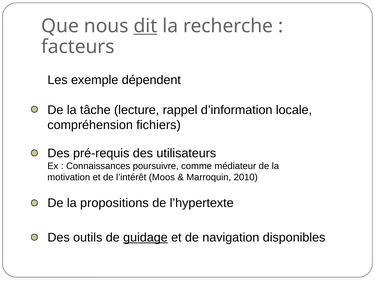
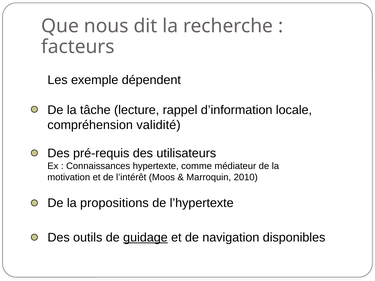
dit underline: present -> none
fichiers: fichiers -> validité
poursuivre: poursuivre -> hypertexte
